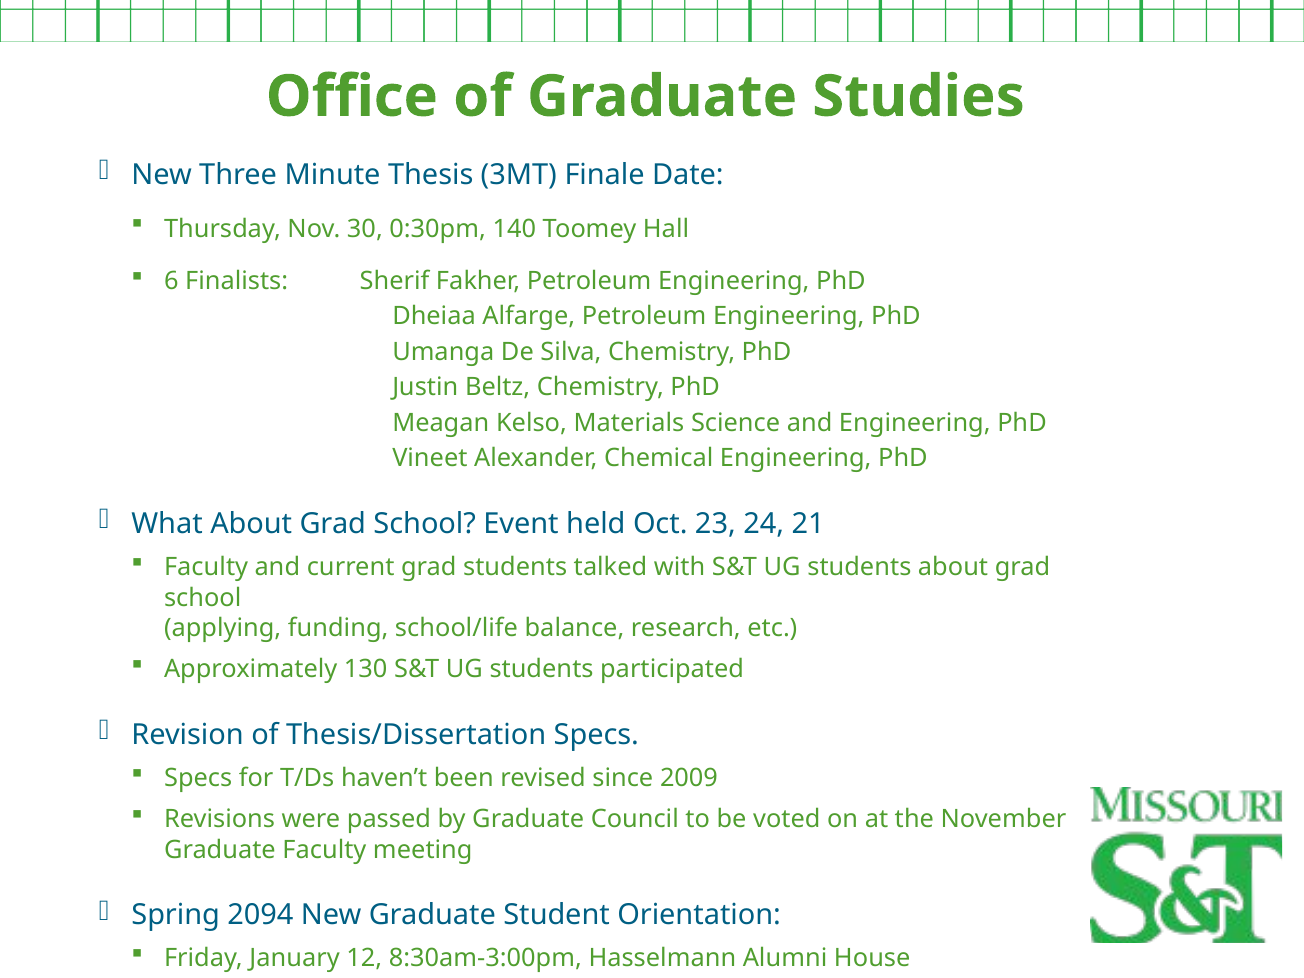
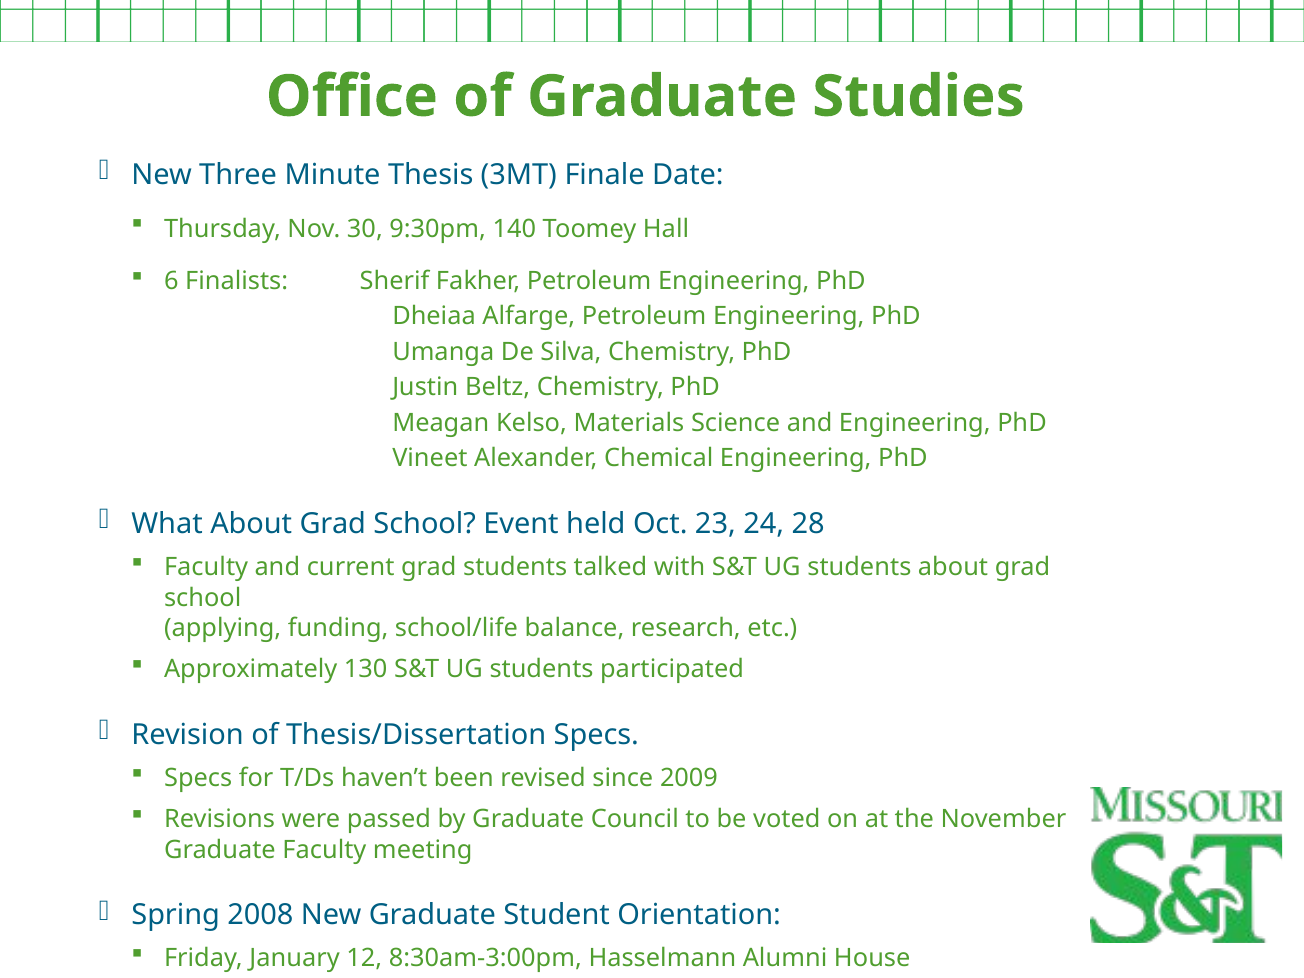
0:30pm: 0:30pm -> 9:30pm
21: 21 -> 28
2094: 2094 -> 2008
